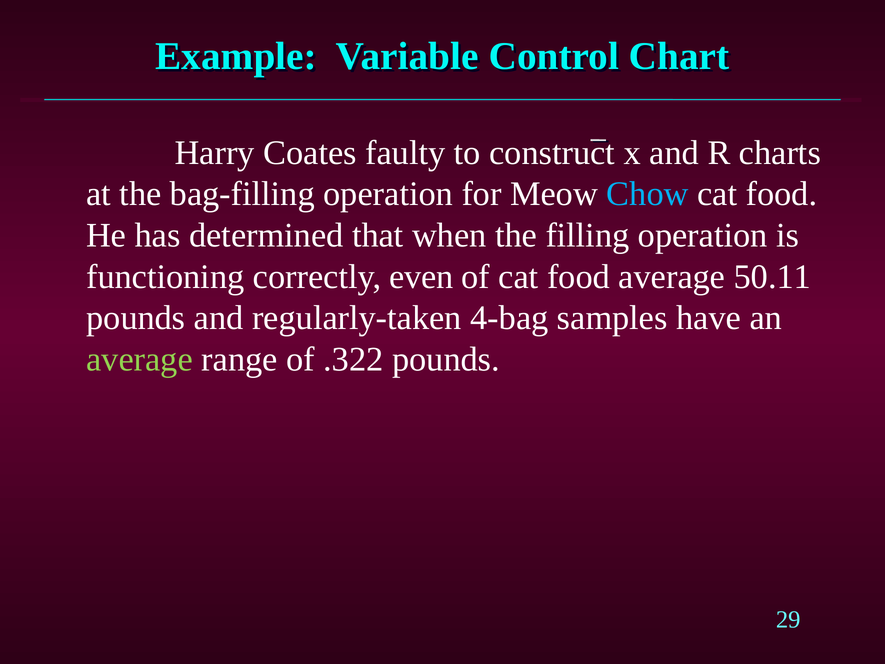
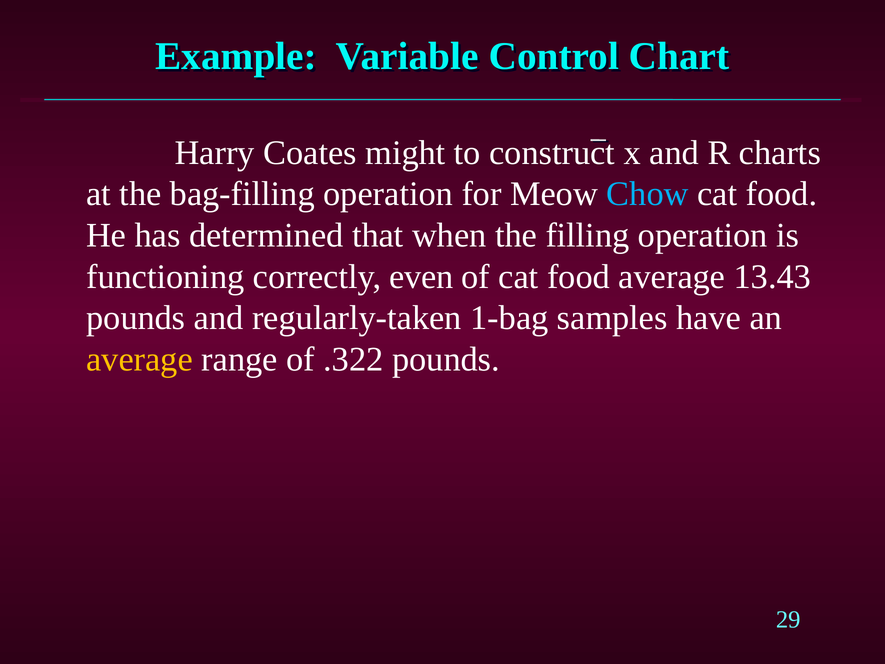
faulty: faulty -> might
50.11: 50.11 -> 13.43
4-bag: 4-bag -> 1-bag
average at (140, 359) colour: light green -> yellow
